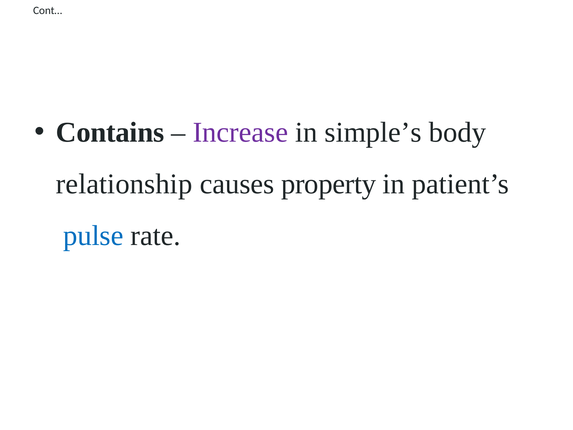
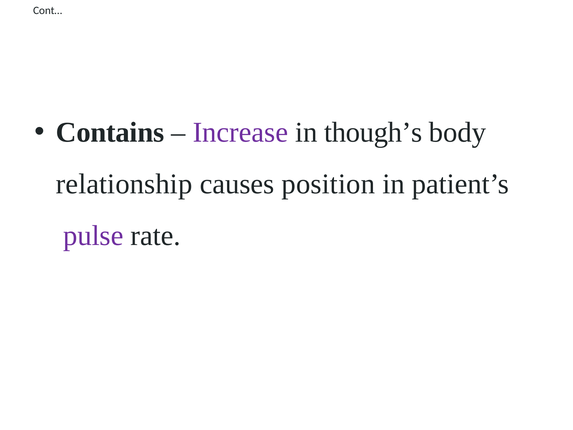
simple’s: simple’s -> though’s
property: property -> position
pulse colour: blue -> purple
